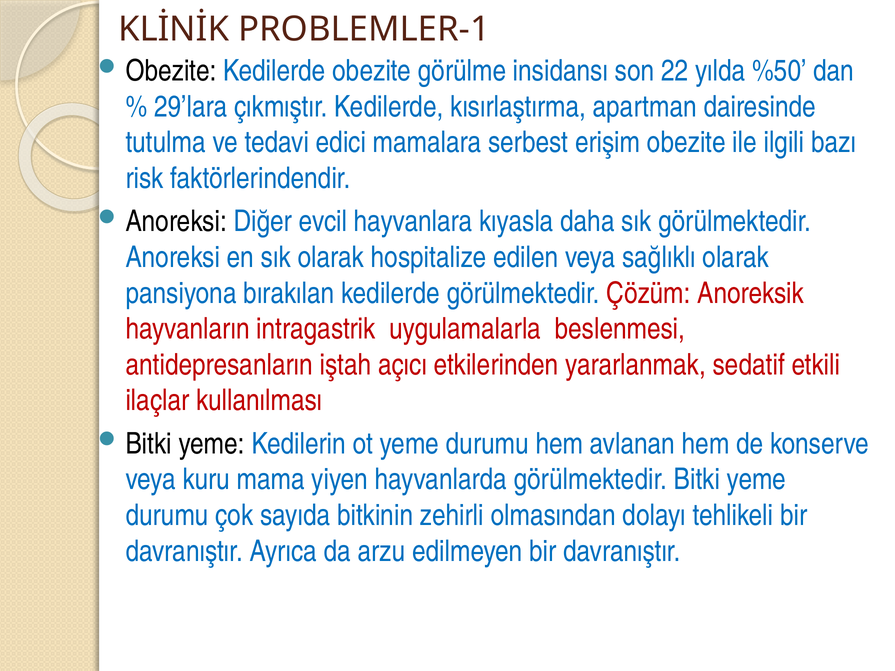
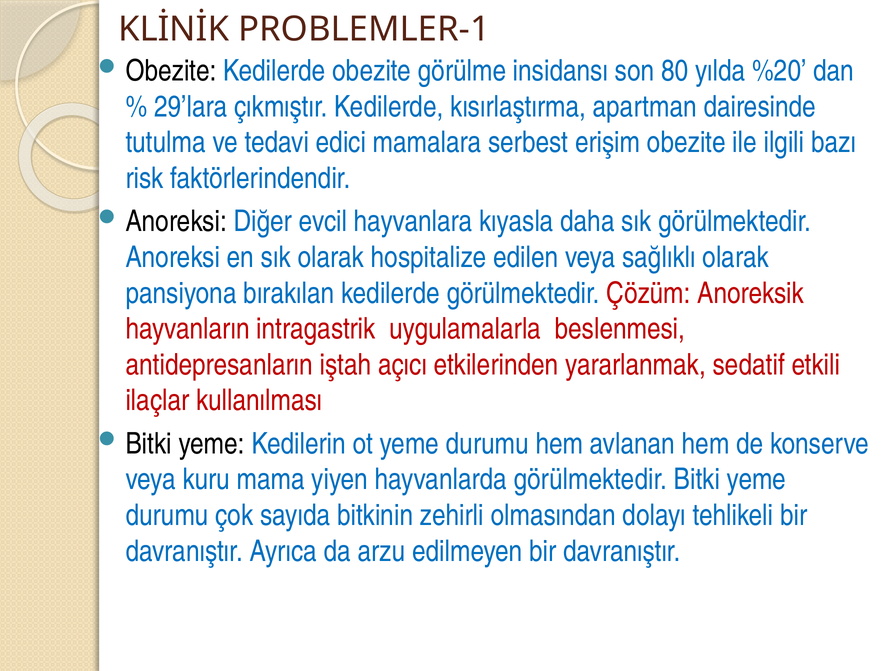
22: 22 -> 80
%50: %50 -> %20
